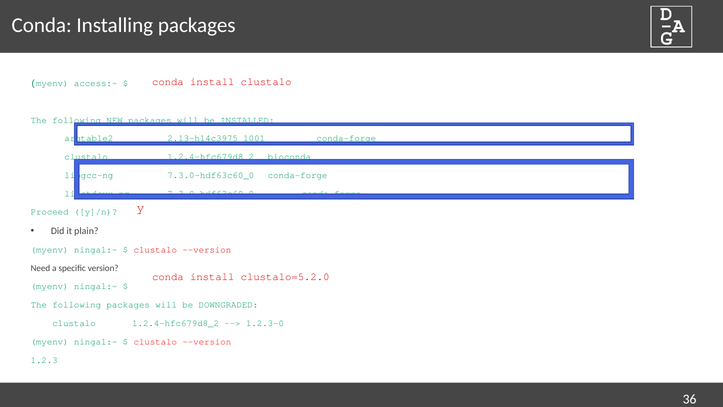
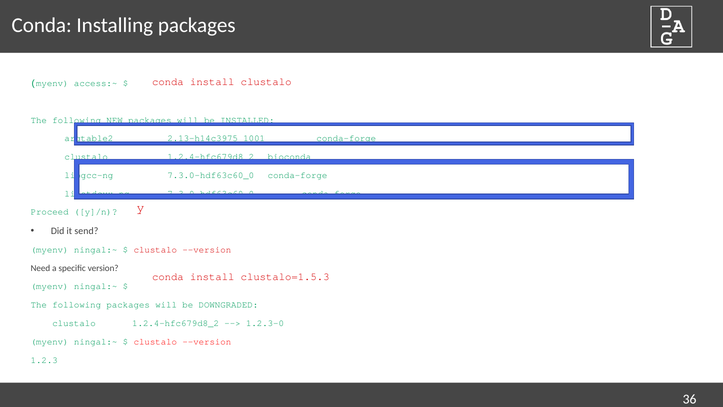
plain: plain -> send
clustalo=5.2.0: clustalo=5.2.0 -> clustalo=1.5.3
